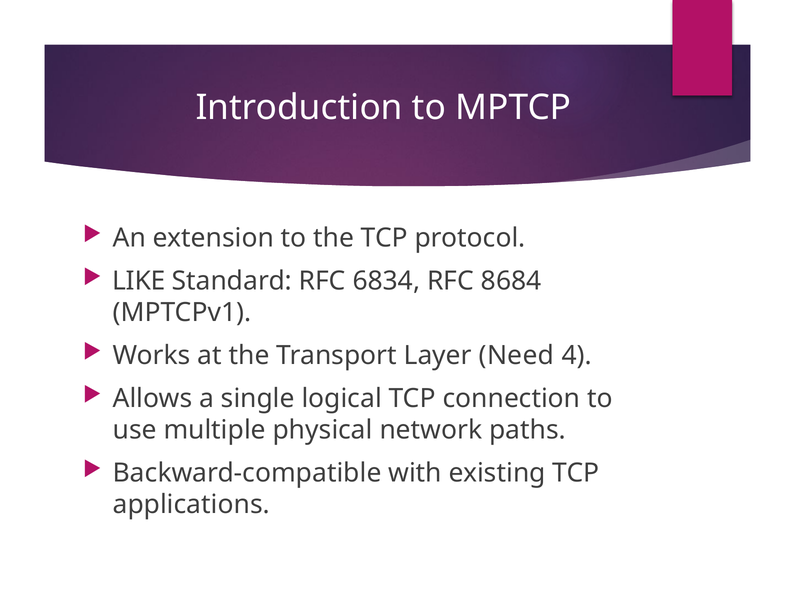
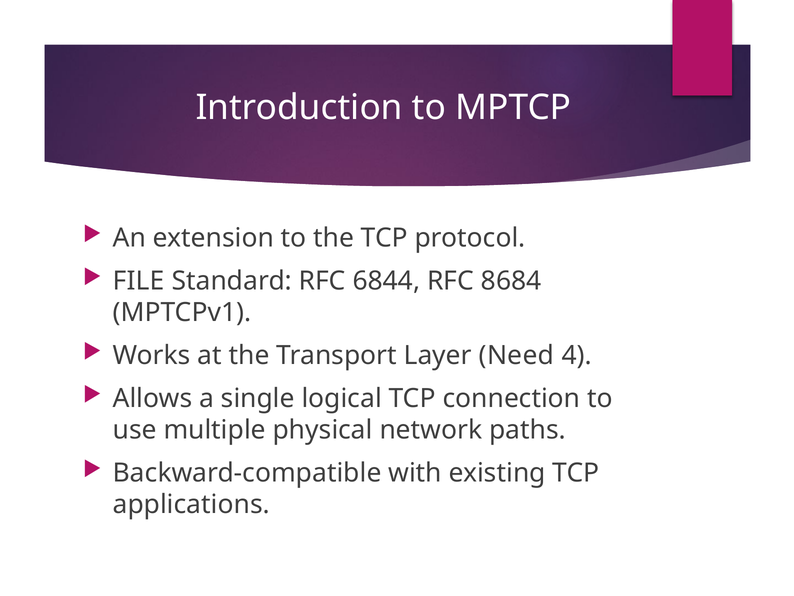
LIKE: LIKE -> FILE
6834: 6834 -> 6844
